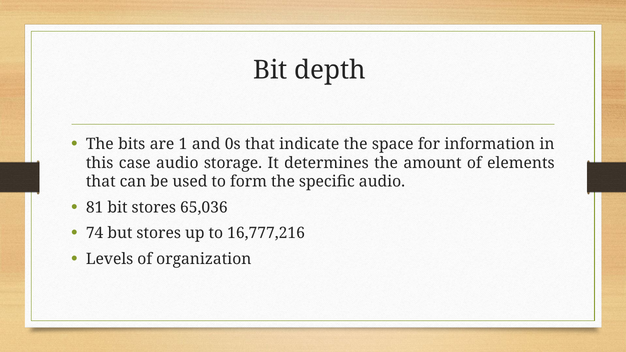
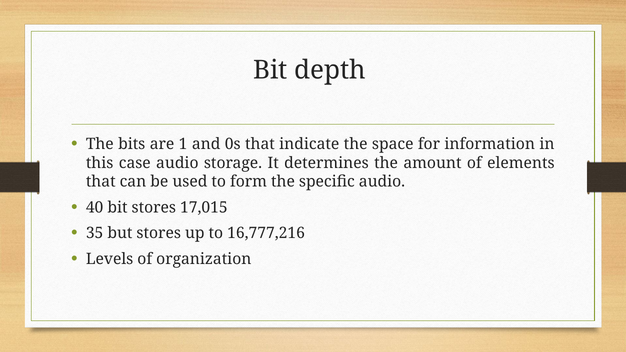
81: 81 -> 40
65,036: 65,036 -> 17,015
74: 74 -> 35
